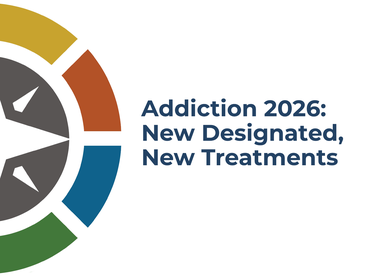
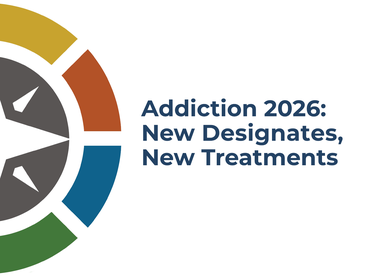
Designated: Designated -> Designates
